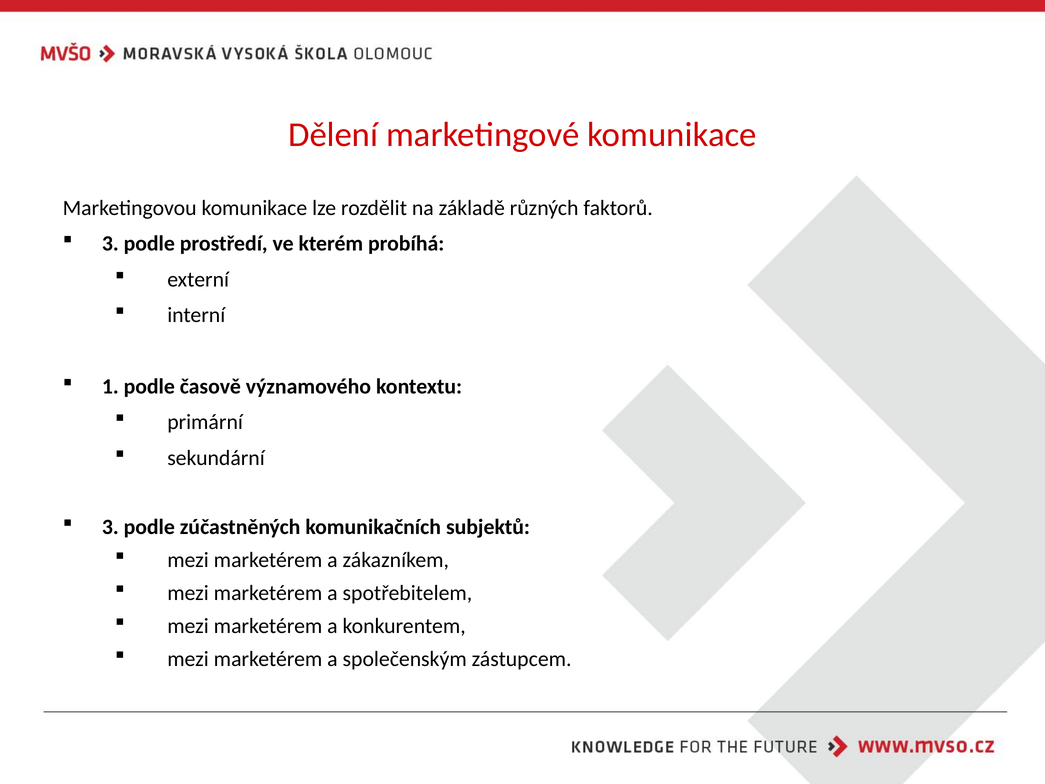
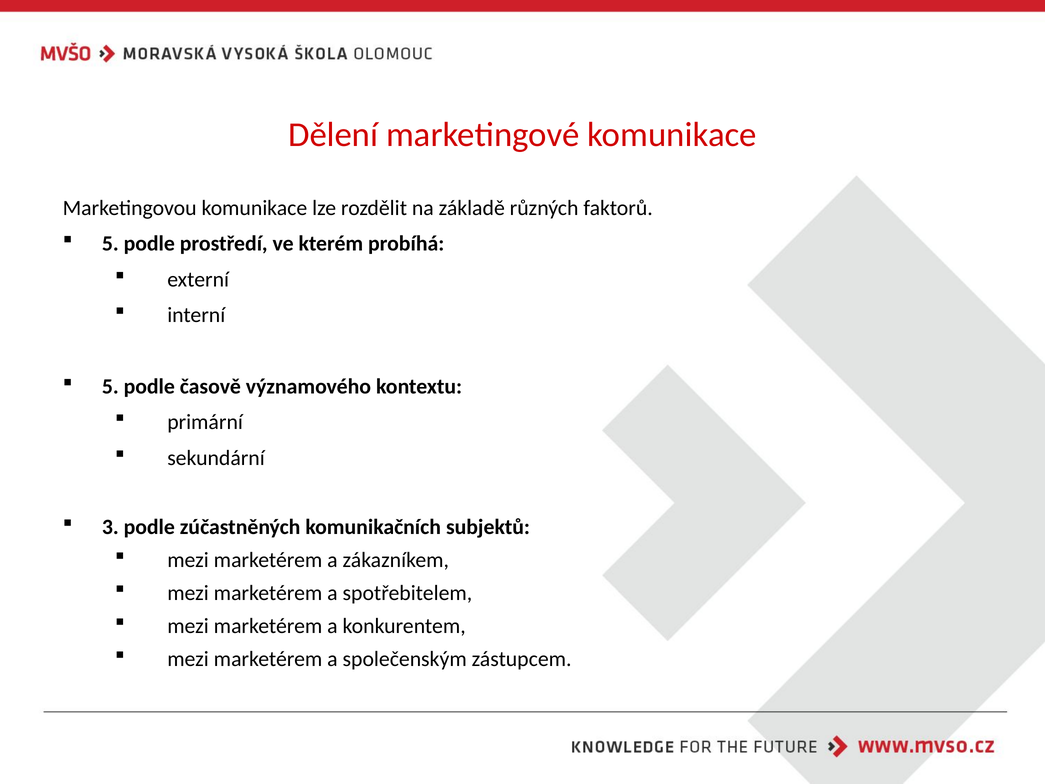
3 at (110, 244): 3 -> 5
1 at (110, 386): 1 -> 5
